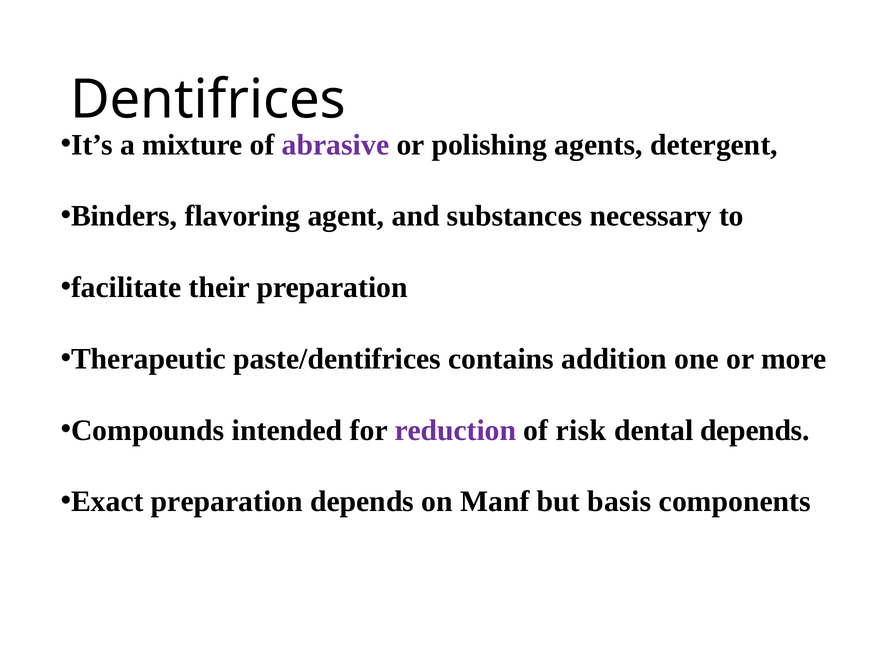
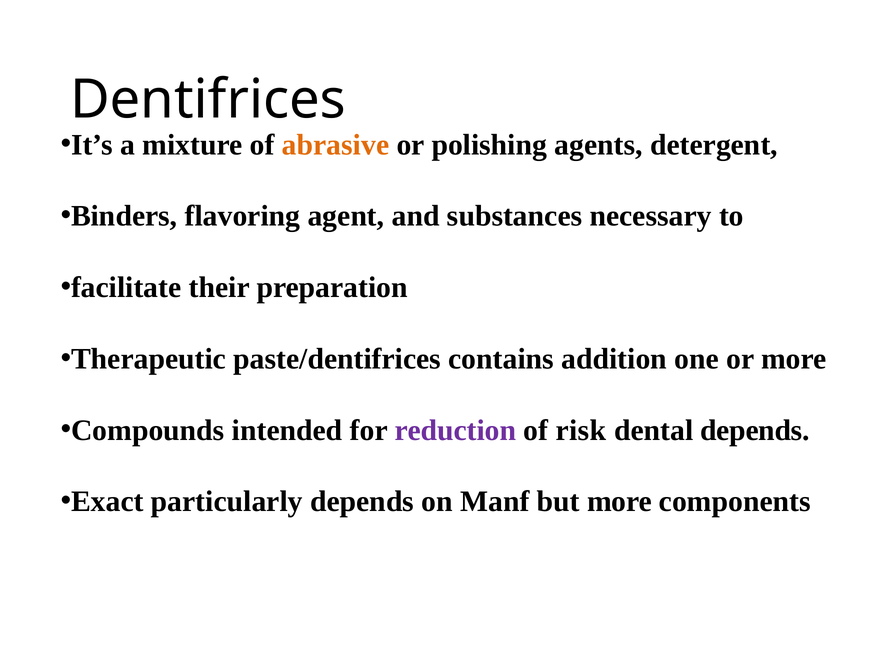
abrasive colour: purple -> orange
Exact preparation: preparation -> particularly
but basis: basis -> more
